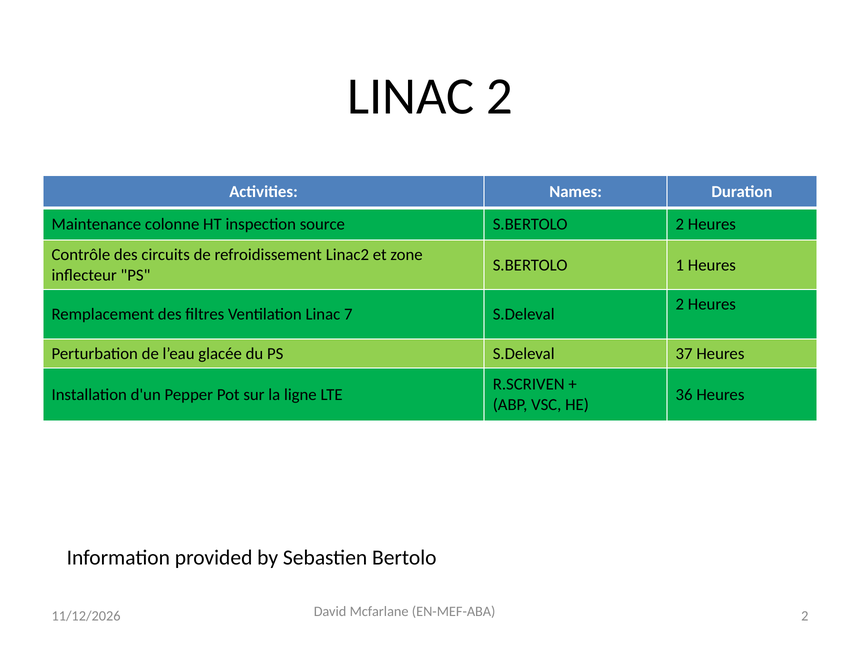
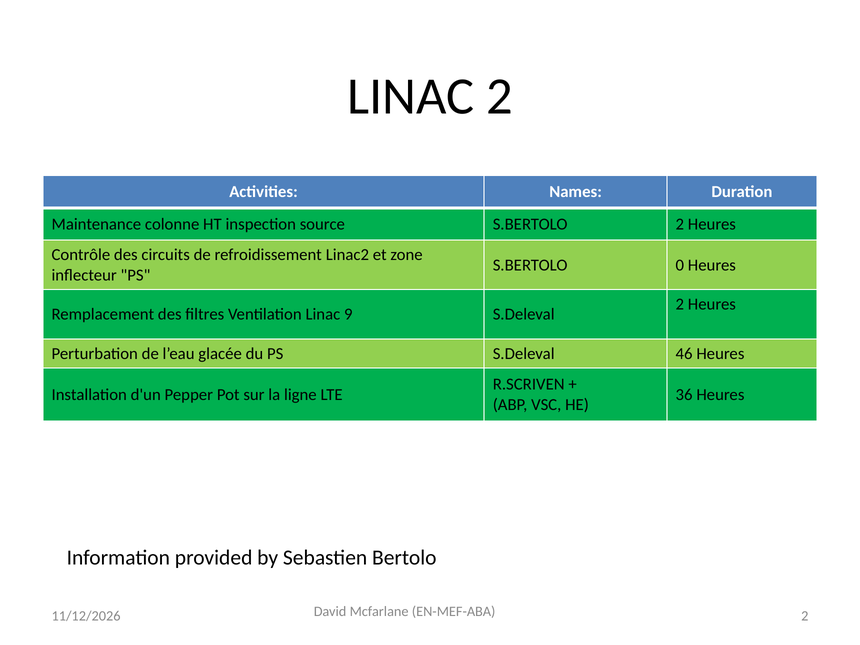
1: 1 -> 0
7: 7 -> 9
37: 37 -> 46
